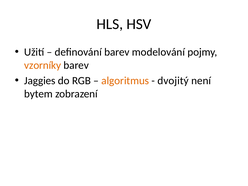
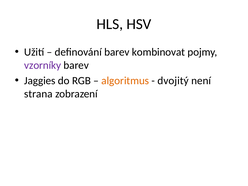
modelování: modelování -> kombinovat
vzorníky colour: orange -> purple
bytem: bytem -> strana
